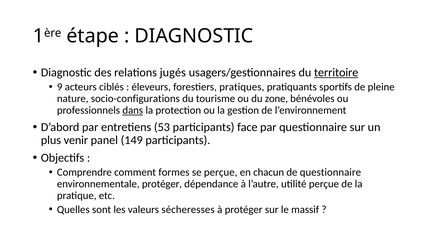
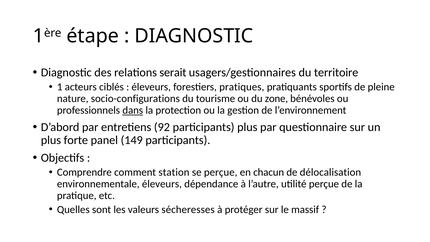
jugés: jugés -> serait
territoire underline: present -> none
9: 9 -> 1
53: 53 -> 92
participants face: face -> plus
venir: venir -> forte
formes: formes -> station
de questionnaire: questionnaire -> délocalisation
environnementale protéger: protéger -> éleveurs
